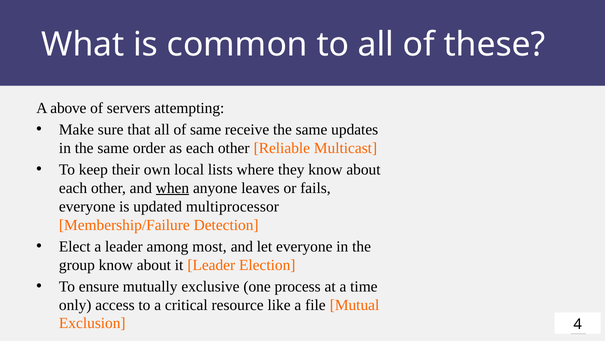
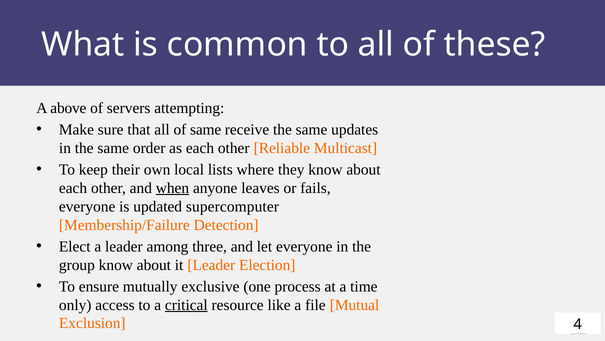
multiprocessor: multiprocessor -> supercomputer
most: most -> three
critical underline: none -> present
